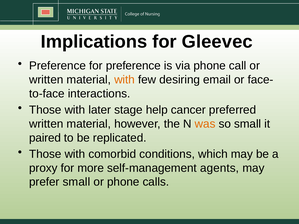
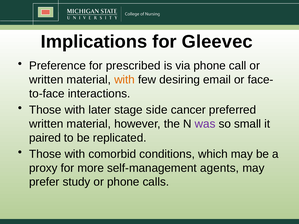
for preference: preference -> prescribed
help: help -> side
was colour: orange -> purple
prefer small: small -> study
